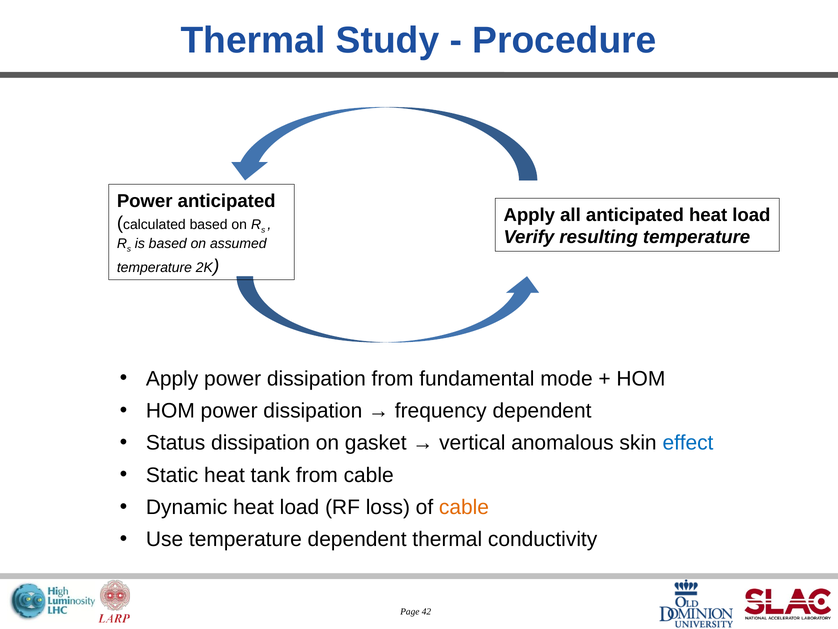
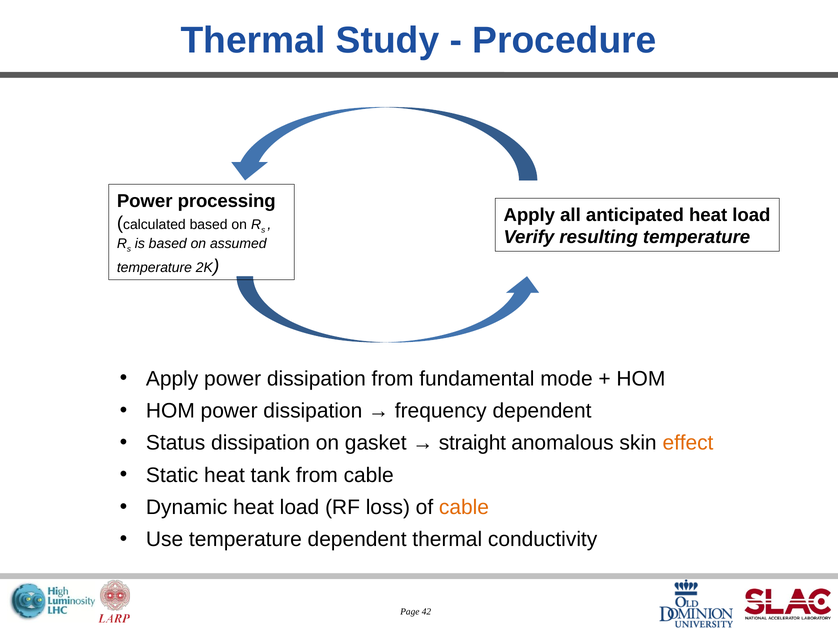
Power anticipated: anticipated -> processing
vertical: vertical -> straight
effect colour: blue -> orange
